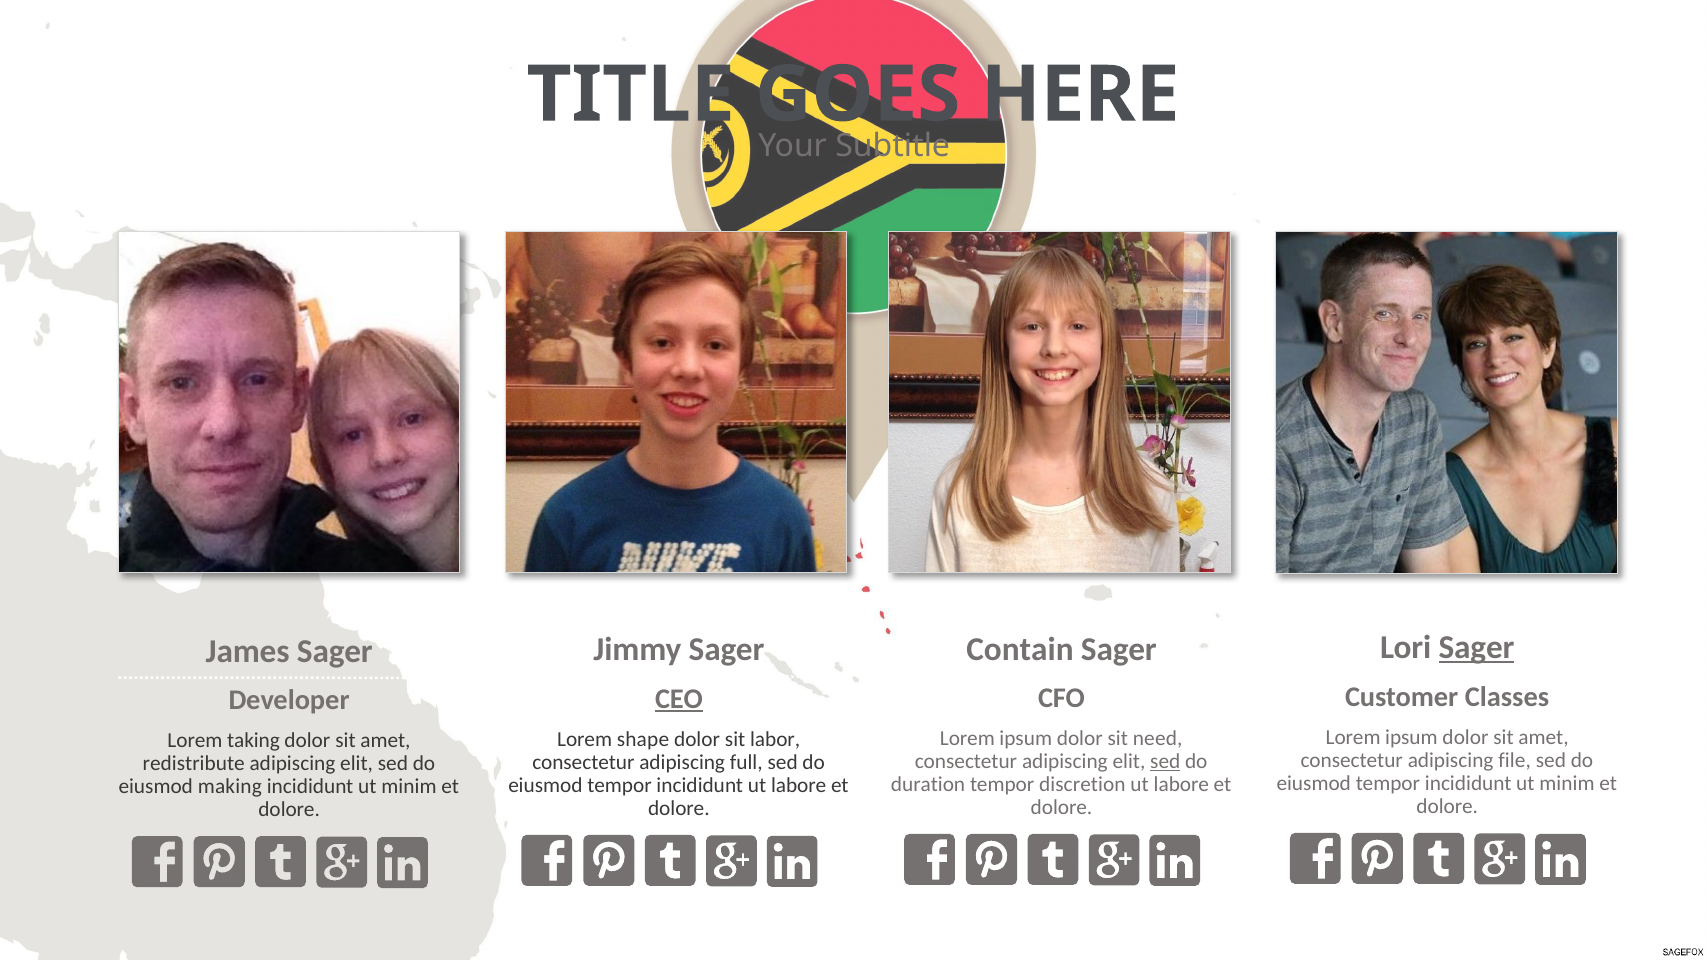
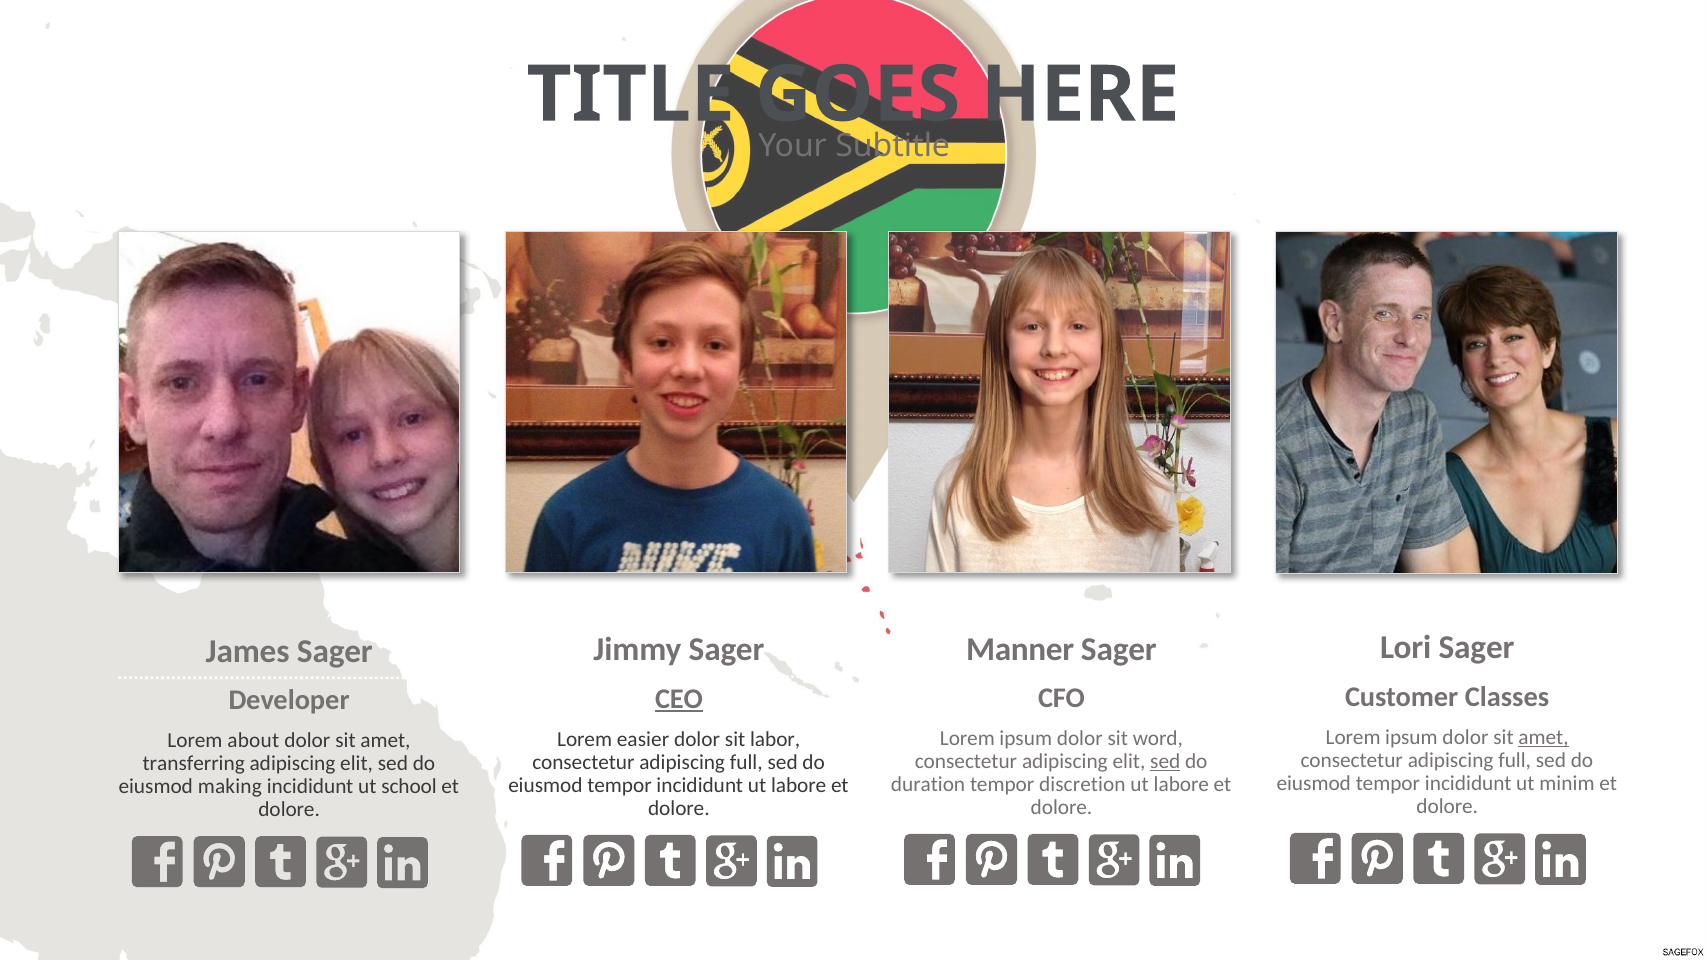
Sager at (1477, 648) underline: present -> none
Contain: Contain -> Manner
amet at (1544, 737) underline: none -> present
need: need -> word
shape: shape -> easier
taking: taking -> about
file at (1515, 760): file -> full
redistribute: redistribute -> transferring
minim at (409, 787): minim -> school
